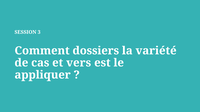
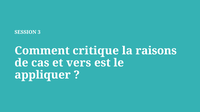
dossiers: dossiers -> critique
variété: variété -> raisons
